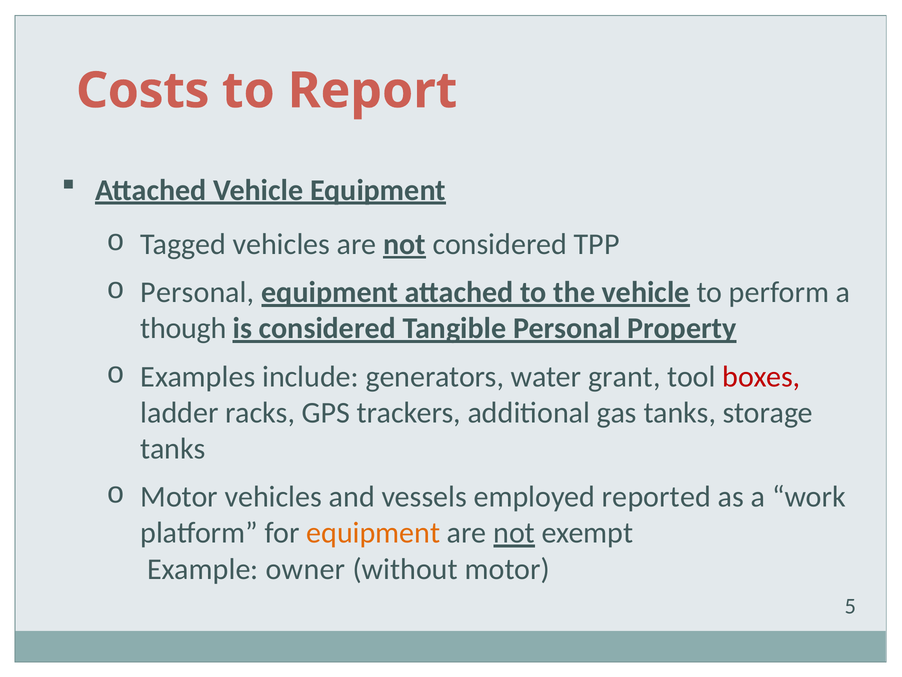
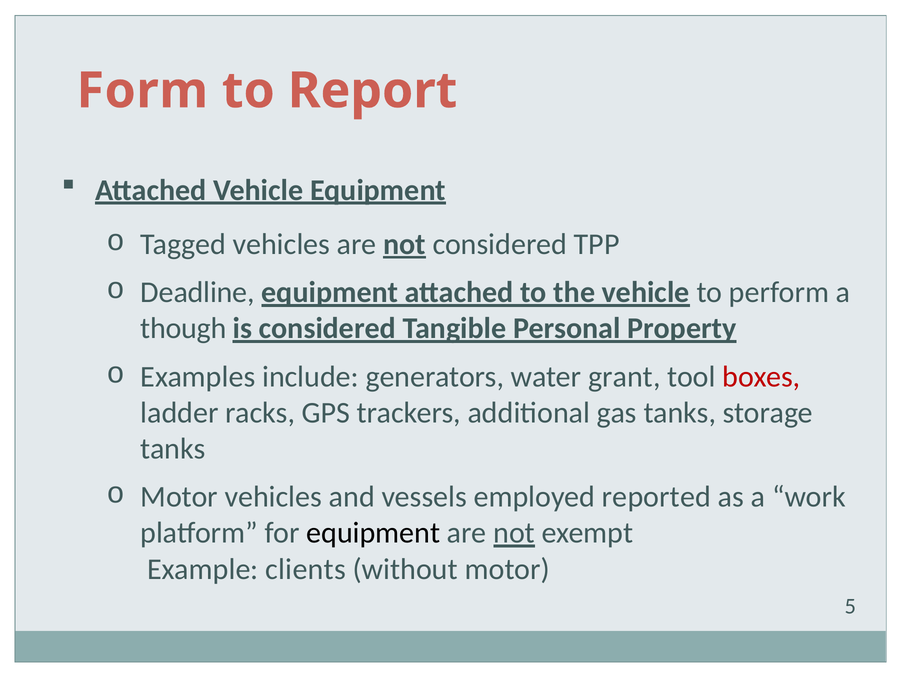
Costs: Costs -> Form
Personal at (197, 292): Personal -> Deadline
equipment at (373, 533) colour: orange -> black
owner: owner -> clients
